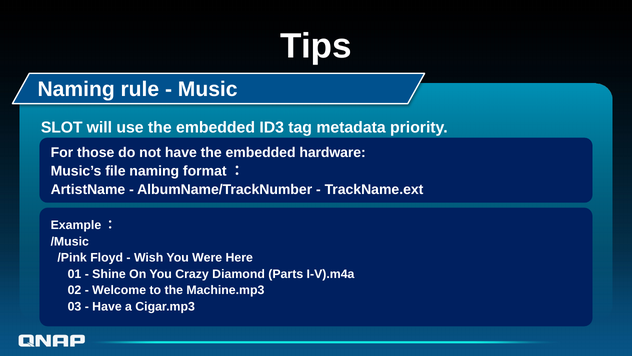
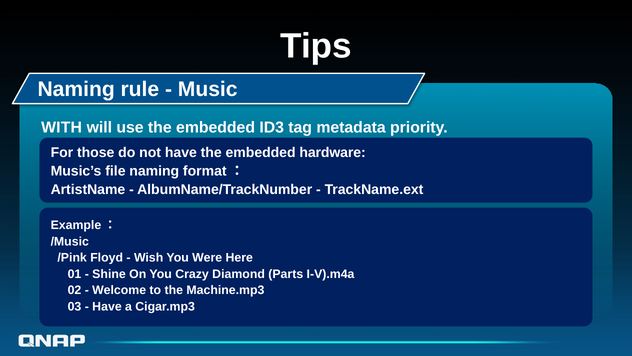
SLOT: SLOT -> WITH
